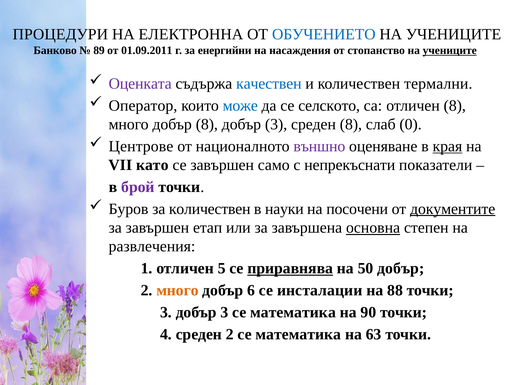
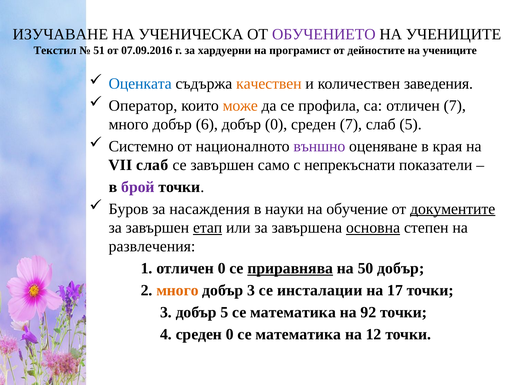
ПРОЦЕДУРИ: ПРОЦЕДУРИ -> ИЗУЧАВАНЕ
ЕЛЕКТРОННА: ЕЛЕКТРОННА -> УЧЕНИЧЕСКА
ОБУЧЕНИЕТО colour: blue -> purple
Банково: Банково -> Текстил
89: 89 -> 51
01.09.2011: 01.09.2011 -> 07.09.2016
енергийни: енергийни -> хардуерни
насаждения: насаждения -> програмист
стопанство: стопанство -> дейностите
учениците at (450, 50) underline: present -> none
Оценката colour: purple -> blue
качествен colour: blue -> orange
термални: термални -> заведения
може colour: blue -> orange
селското: селското -> профила
отличен 8: 8 -> 7
добър 8: 8 -> 6
3 at (276, 124): 3 -> 0
среден 8: 8 -> 7
слаб 0: 0 -> 5
Центрове: Центрове -> Системно
края underline: present -> none
VII като: като -> слаб
за количествен: количествен -> насаждения
посочени: посочени -> обучение
етап underline: none -> present
отличен 5: 5 -> 0
добър 6: 6 -> 3
88: 88 -> 17
3 добър 3: 3 -> 5
90: 90 -> 92
среден 2: 2 -> 0
63: 63 -> 12
